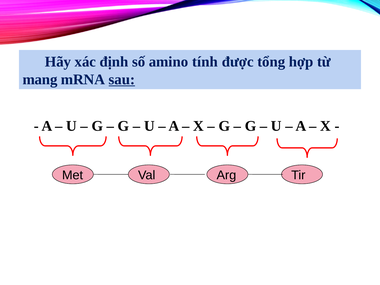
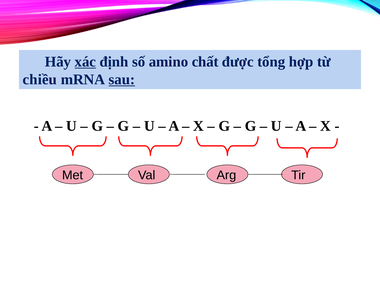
xác underline: none -> present
tính: tính -> chất
mang: mang -> chiều
